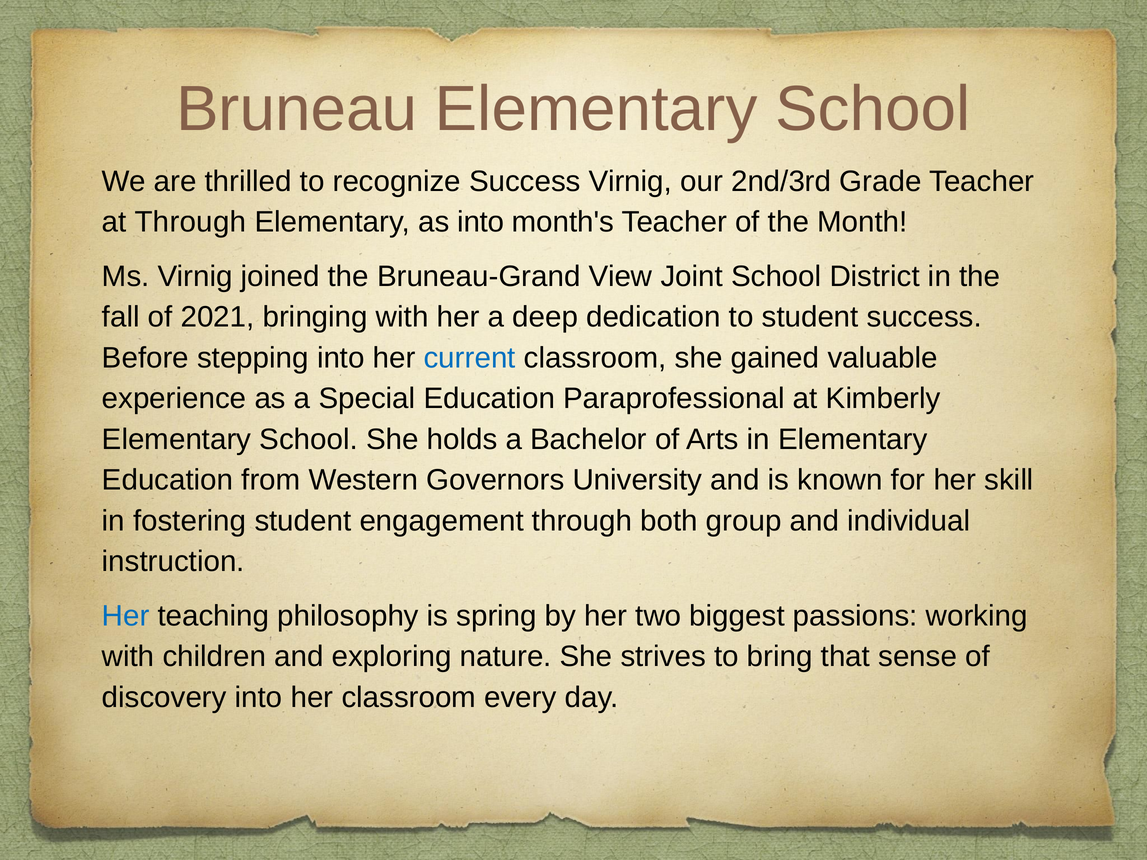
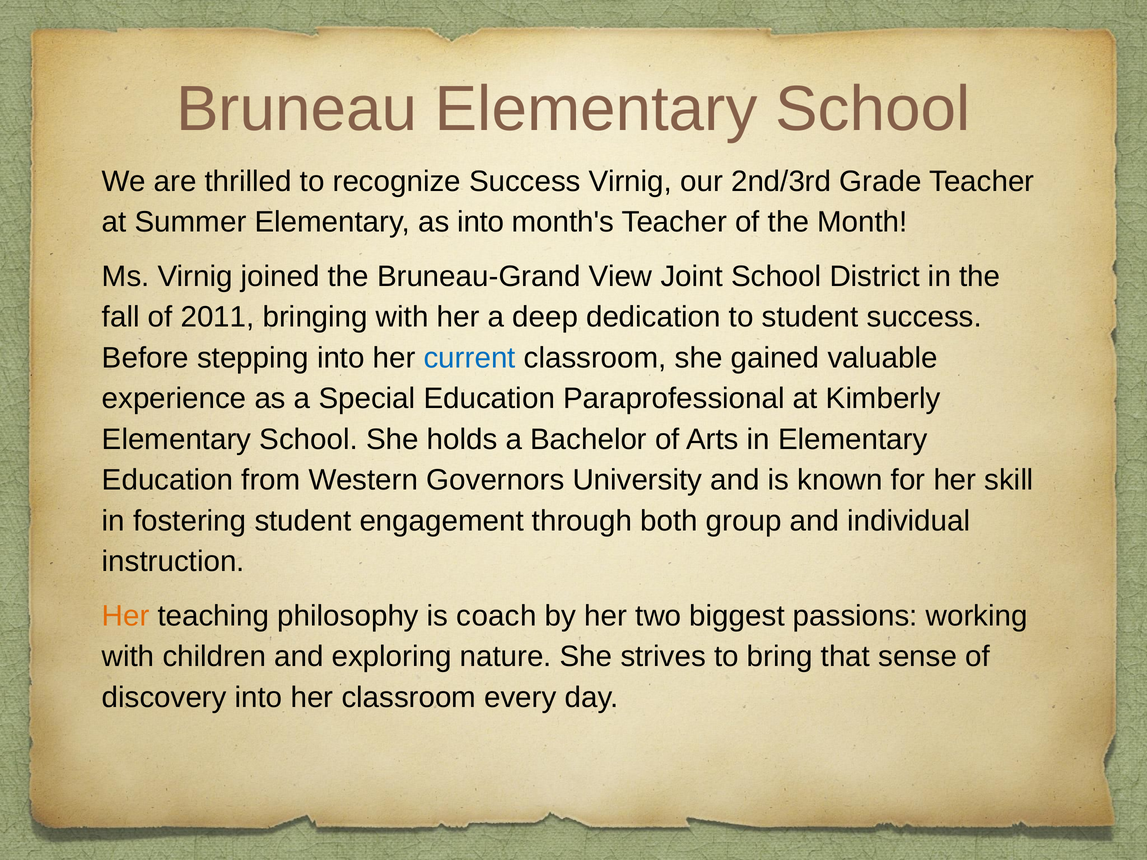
at Through: Through -> Summer
2021: 2021 -> 2011
Her at (126, 616) colour: blue -> orange
spring: spring -> coach
